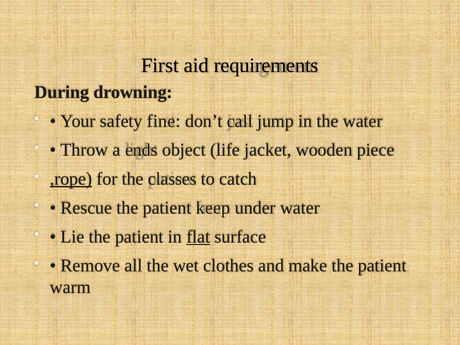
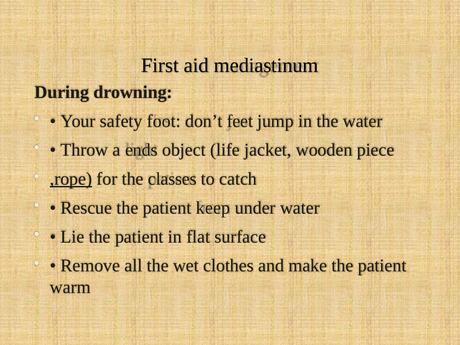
requirements: requirements -> mediastinum
fine: fine -> foot
call: call -> feet
flat underline: present -> none
